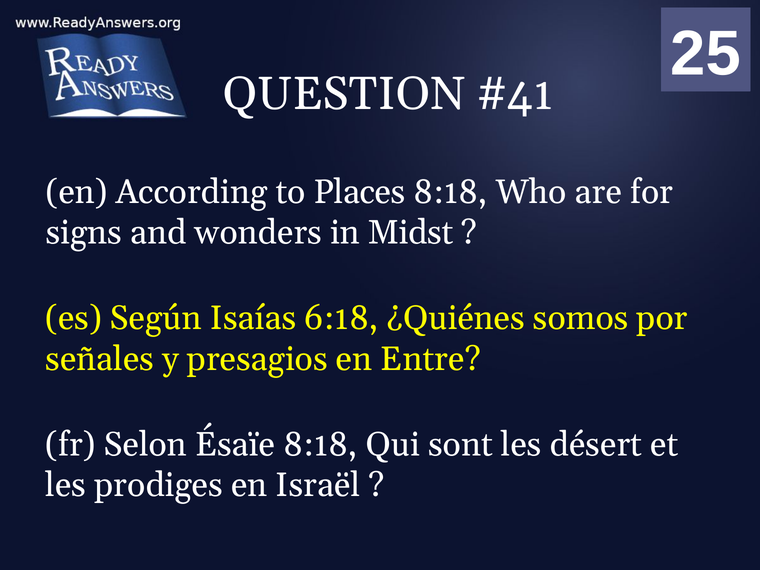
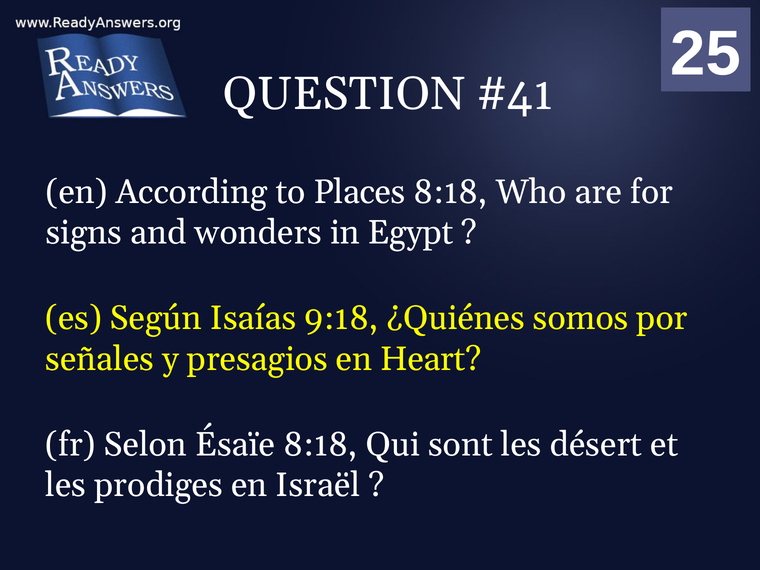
Midst: Midst -> Egypt
6:18: 6:18 -> 9:18
Entre: Entre -> Heart
